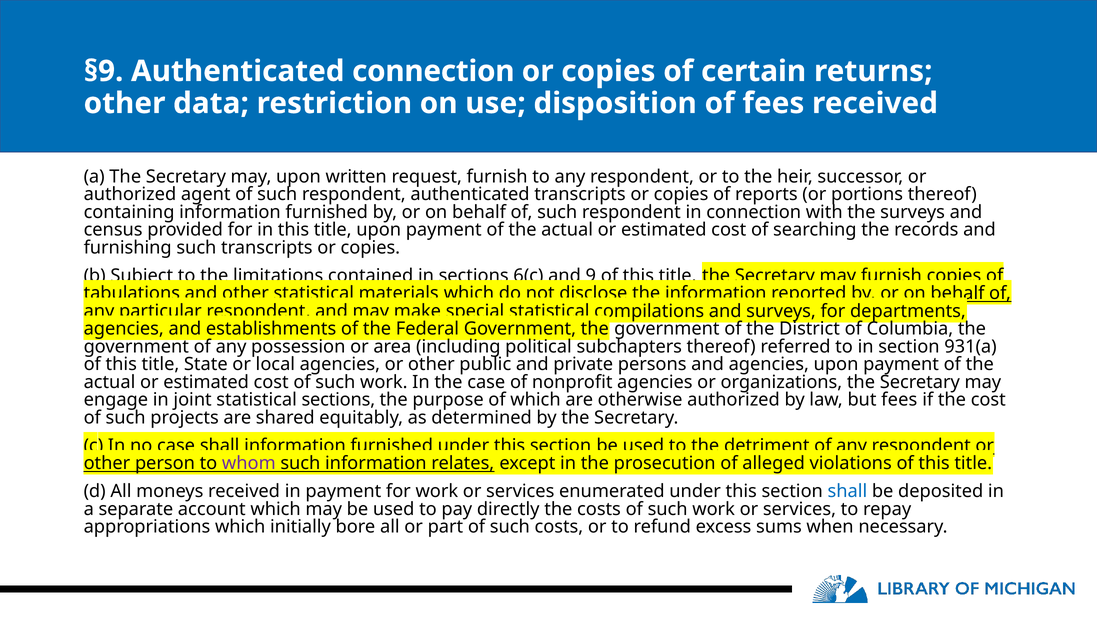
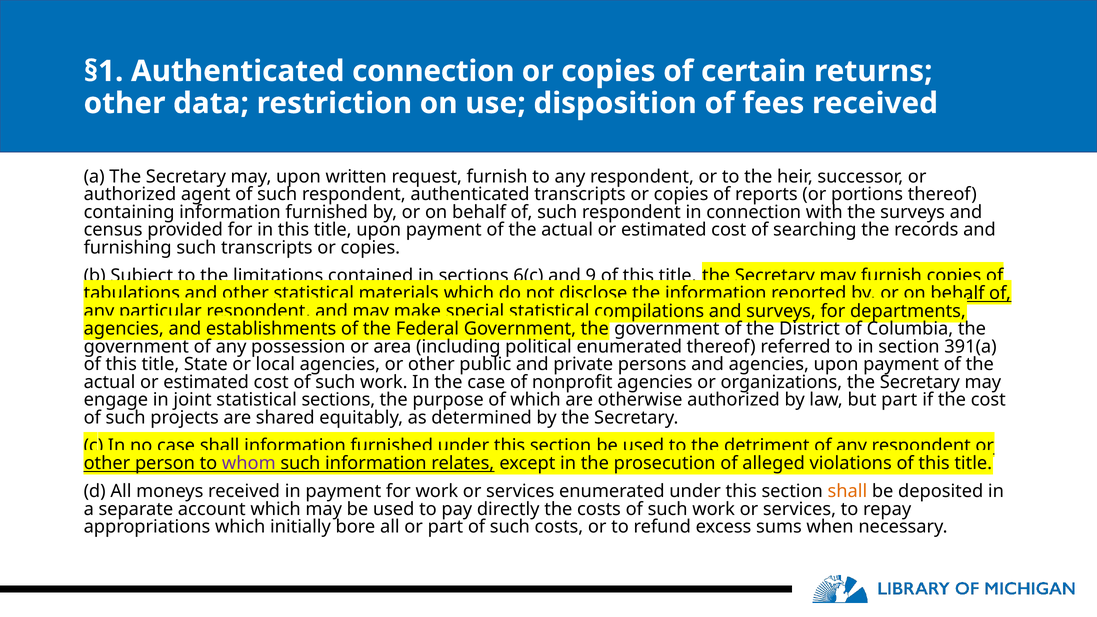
§9: §9 -> §1
political subchapters: subchapters -> enumerated
931(a: 931(a -> 391(a
but fees: fees -> part
shall at (847, 491) colour: blue -> orange
